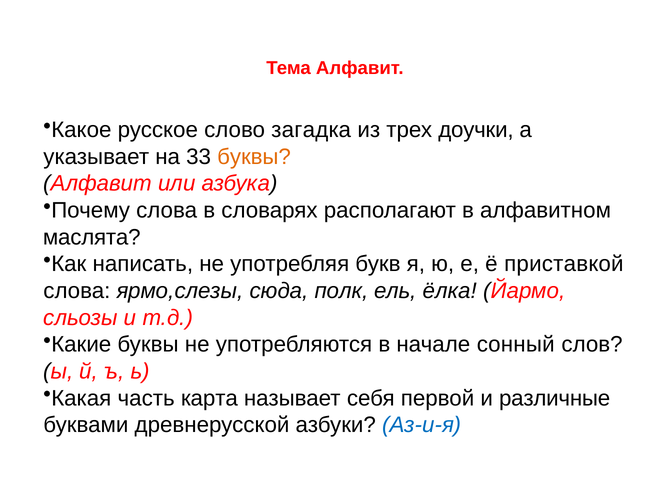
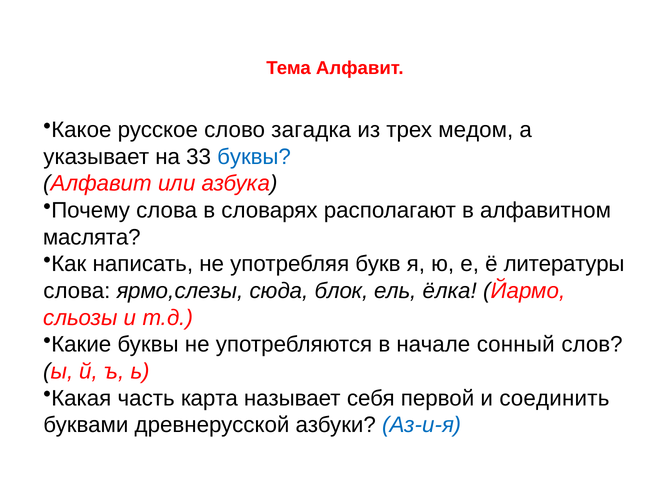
доучки: доучки -> медом
буквы at (254, 157) colour: orange -> blue
приставкой: приставкой -> литературы
полк: полк -> блок
различные: различные -> соединить
